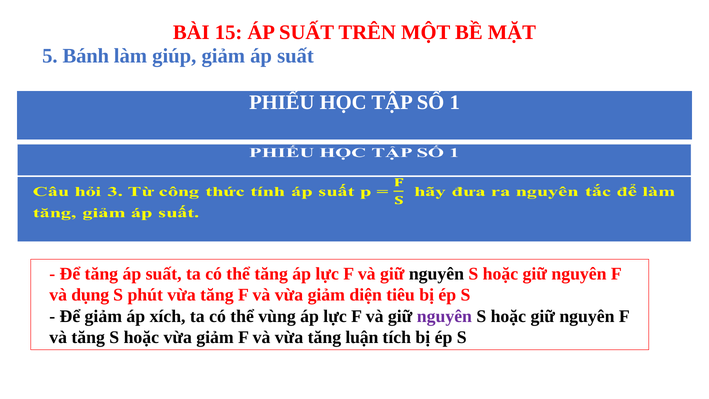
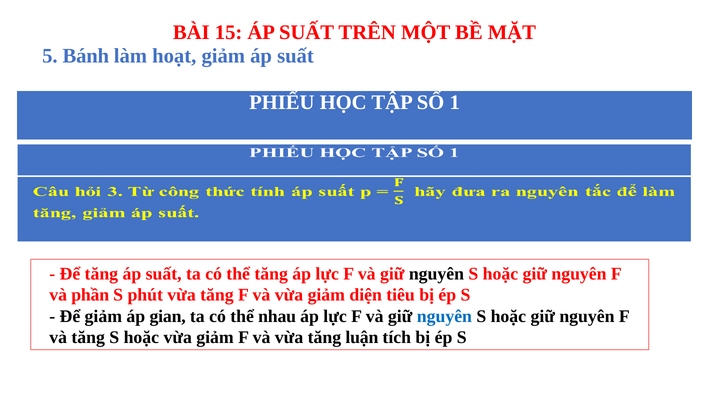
giúp: giúp -> hoạt
dụng: dụng -> phần
xích: xích -> gian
vùng: vùng -> nhau
nguyên at (444, 316) colour: purple -> blue
